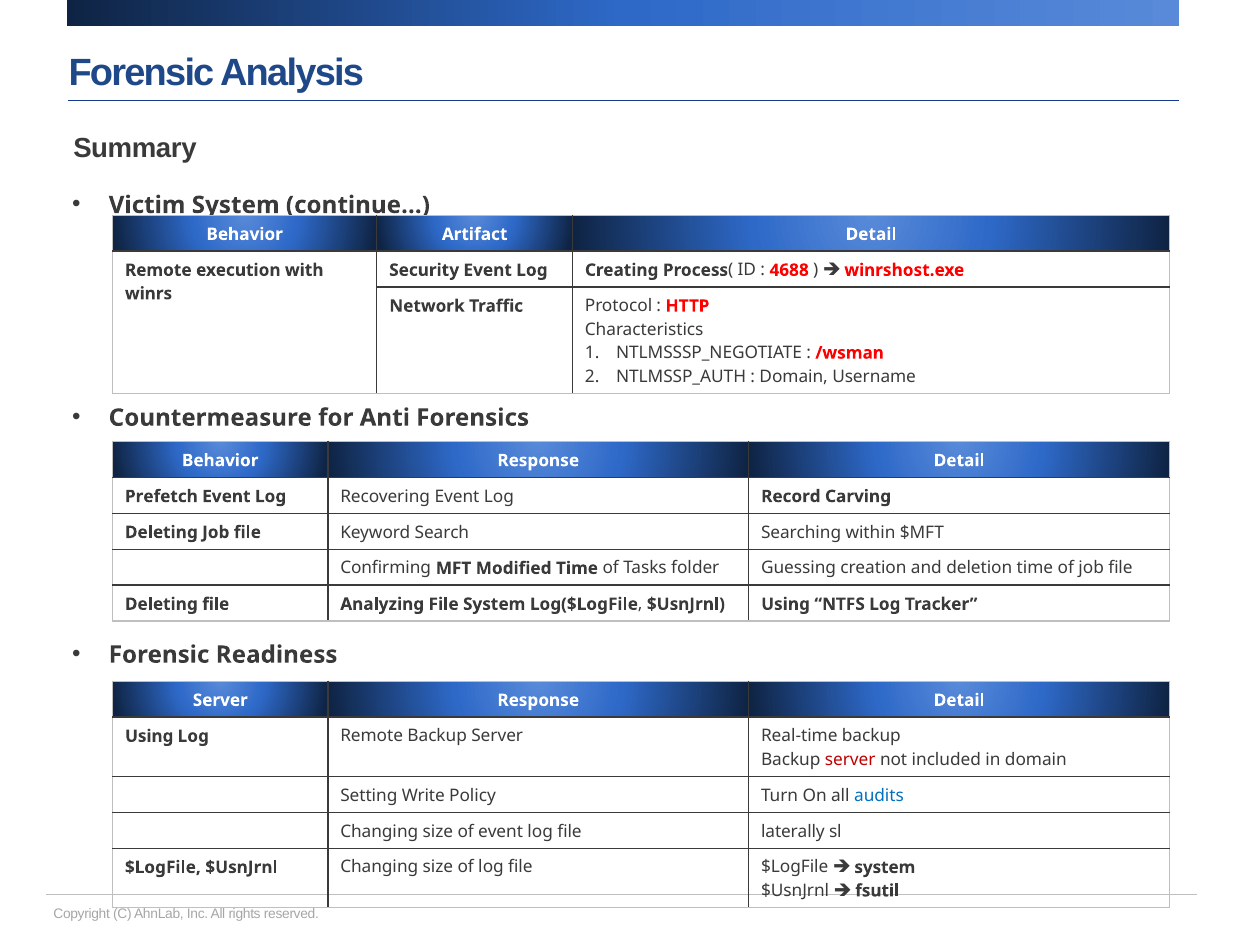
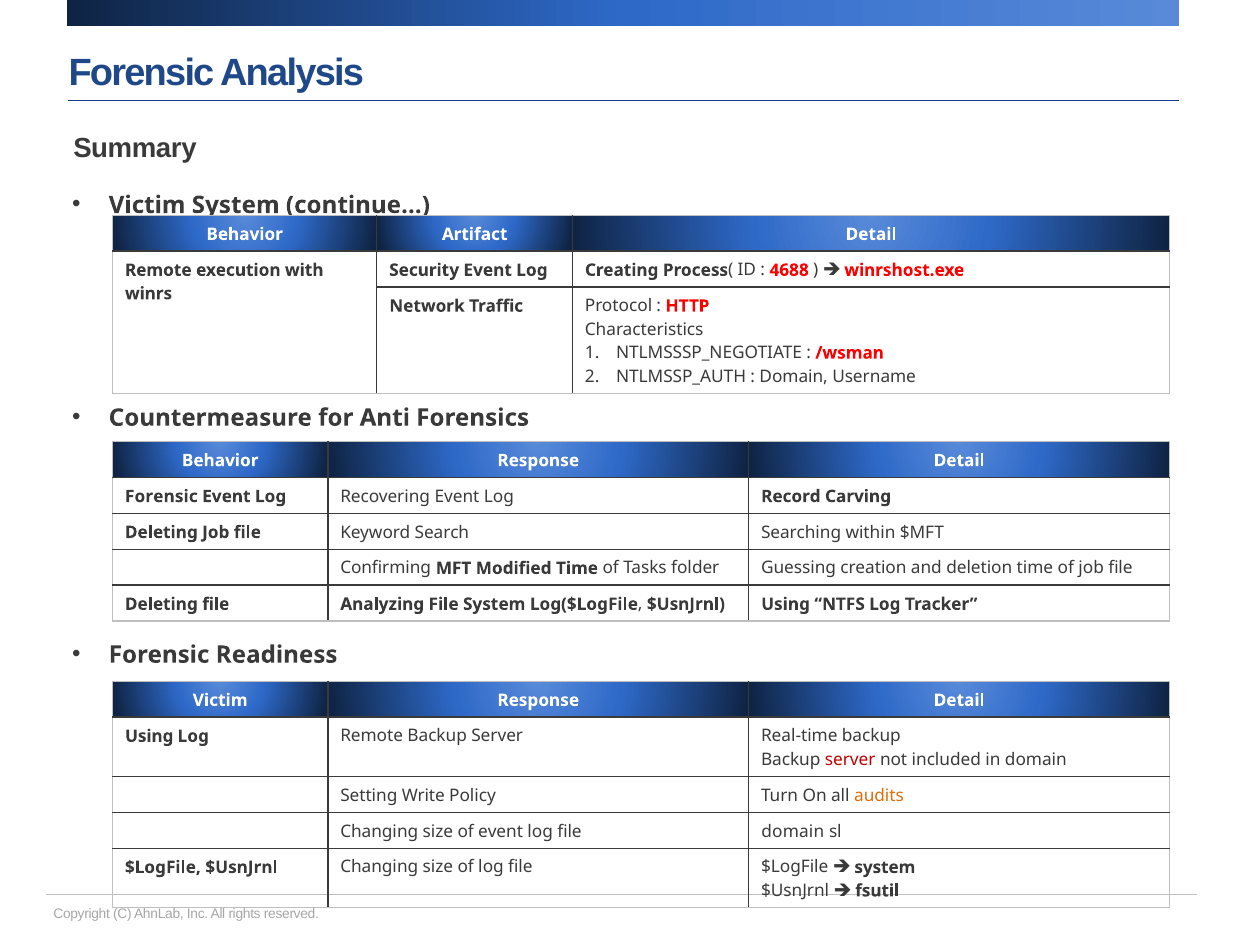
Prefetch at (161, 497): Prefetch -> Forensic
Server at (220, 700): Server -> Victim
audits colour: blue -> orange
file laterally: laterally -> domain
